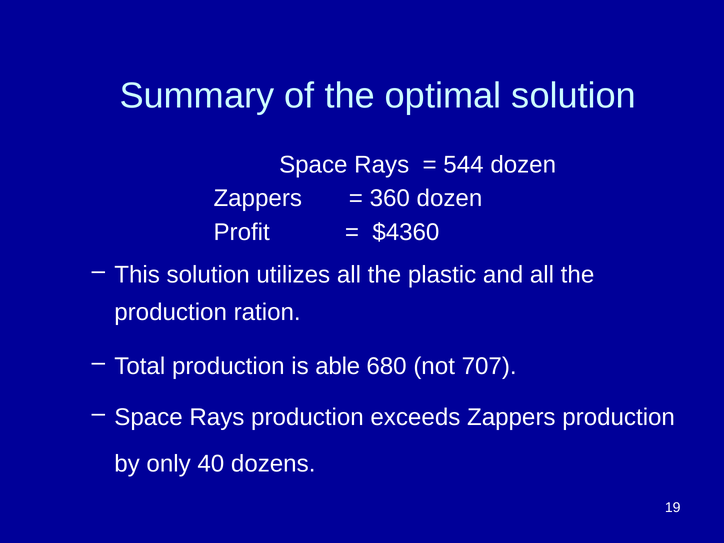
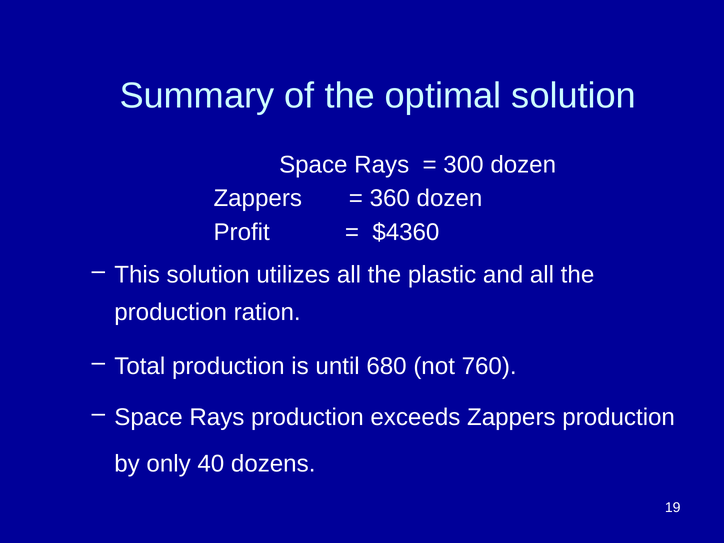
544: 544 -> 300
able: able -> until
707: 707 -> 760
